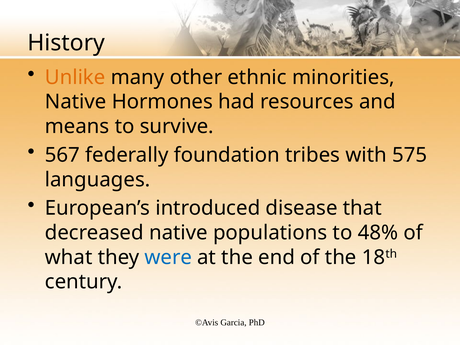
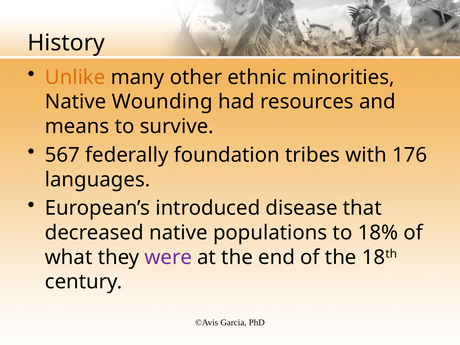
Hormones: Hormones -> Wounding
575: 575 -> 176
48%: 48% -> 18%
were colour: blue -> purple
